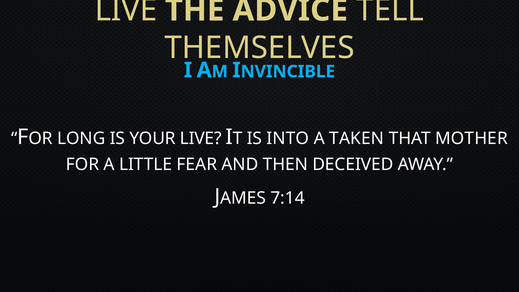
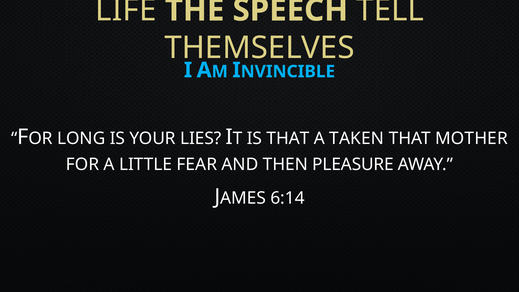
LIVE at (126, 10): LIVE -> LIFE
ADVICE: ADVICE -> SPEECH
YOUR LIVE: LIVE -> LIES
IS INTO: INTO -> THAT
DECEIVED: DECEIVED -> PLEASURE
7:14: 7:14 -> 6:14
